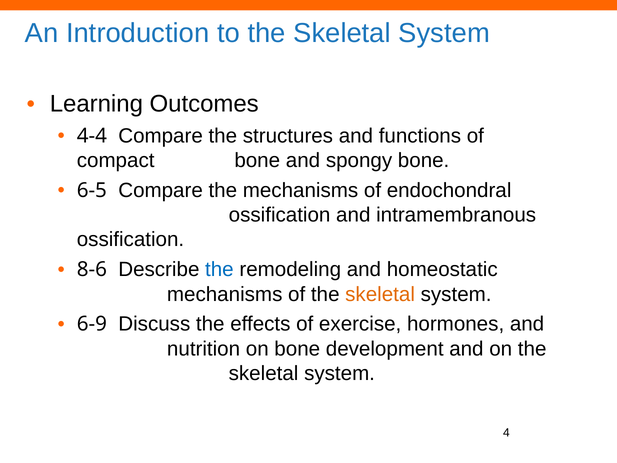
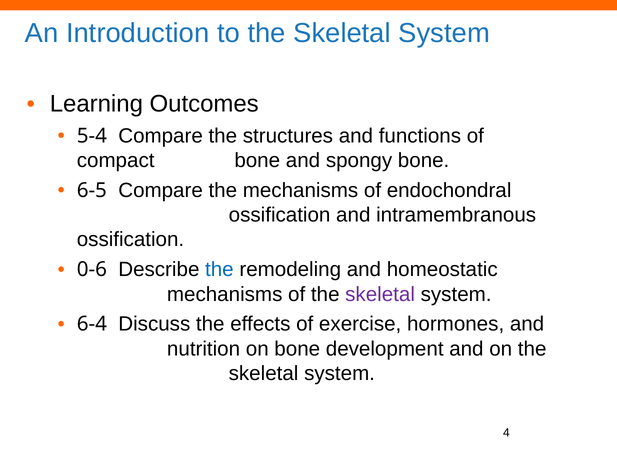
4-4: 4-4 -> 5-4
8-6: 8-6 -> 0-6
skeletal at (380, 294) colour: orange -> purple
6-9: 6-9 -> 6-4
